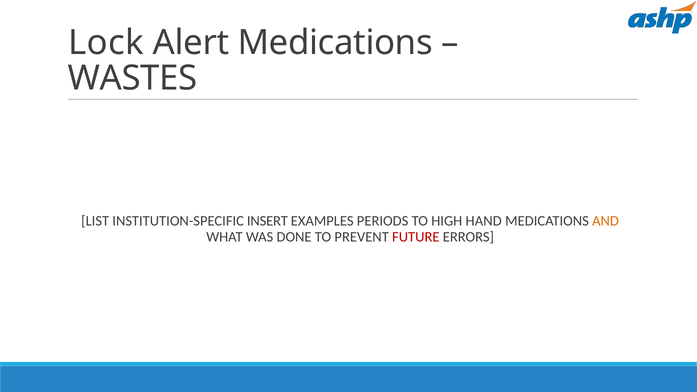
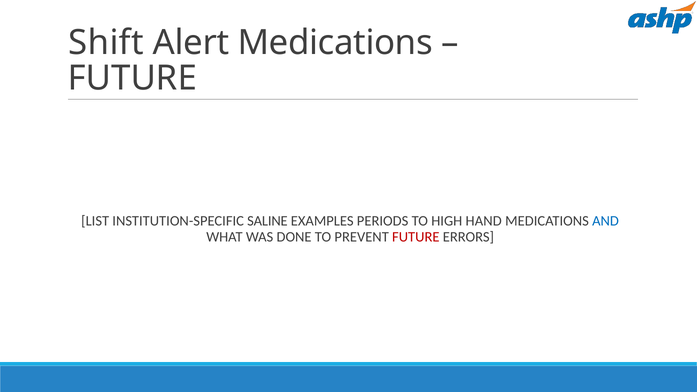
Lock: Lock -> Shift
WASTES at (133, 78): WASTES -> FUTURE
INSERT: INSERT -> SALINE
AND colour: orange -> blue
